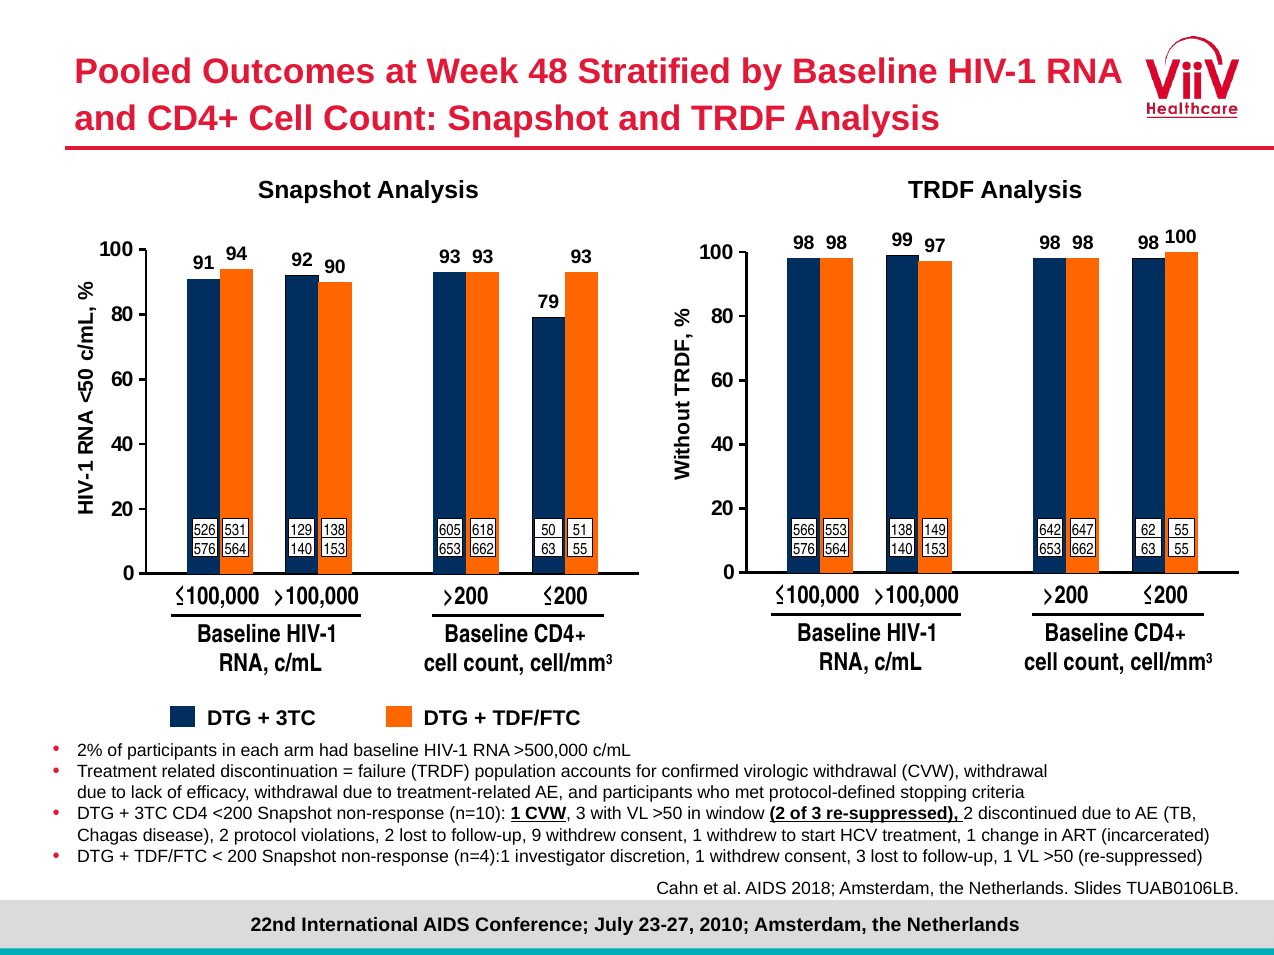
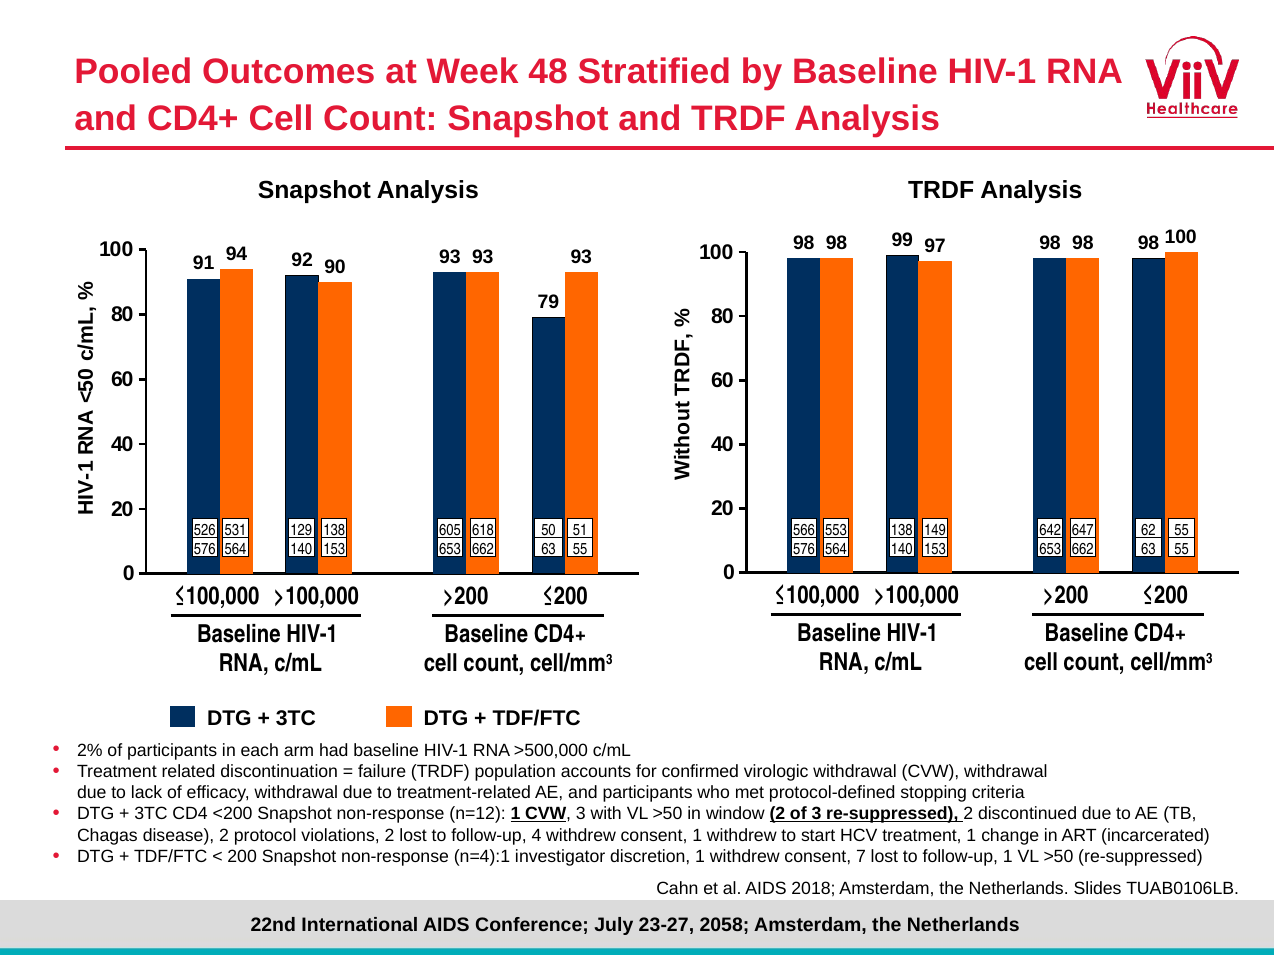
n=10: n=10 -> n=12
9: 9 -> 4
consent 3: 3 -> 7
2010: 2010 -> 2058
